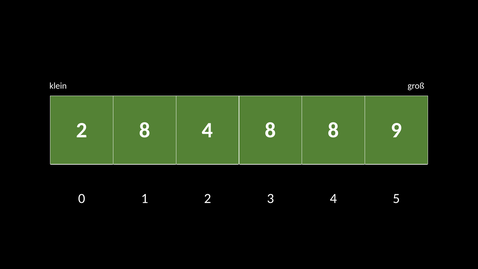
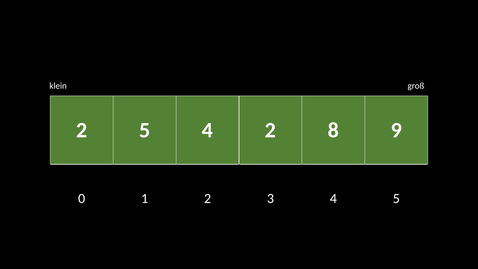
2 8: 8 -> 5
4 8: 8 -> 2
